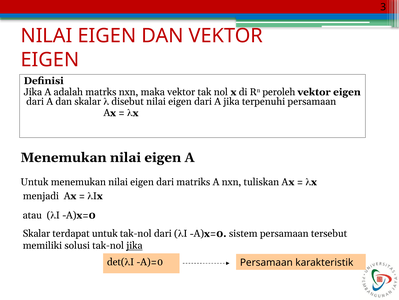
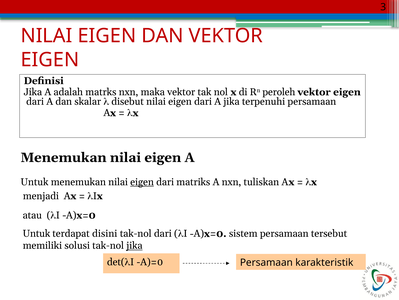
eigen at (142, 182) underline: none -> present
Skalar at (36, 233): Skalar -> Untuk
terdapat untuk: untuk -> disini
